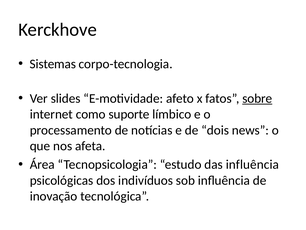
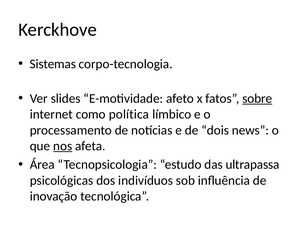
suporte: suporte -> política
nos underline: none -> present
das influência: influência -> ultrapassa
